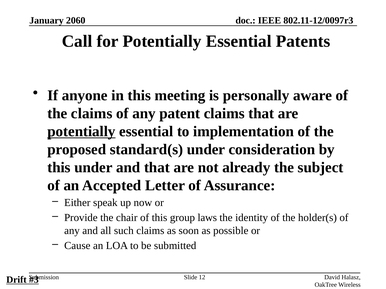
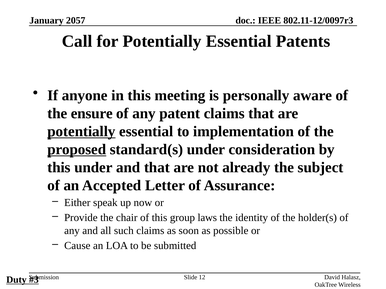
2060: 2060 -> 2057
the claims: claims -> ensure
proposed underline: none -> present
Drift: Drift -> Duty
